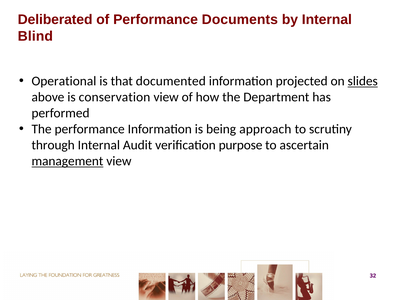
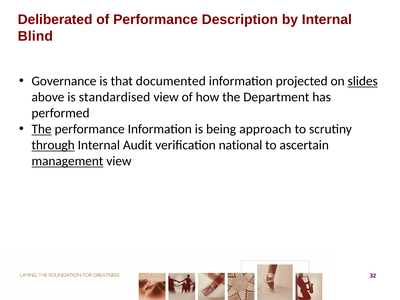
Documents: Documents -> Description
Operational: Operational -> Governance
conservation: conservation -> standardised
The at (42, 129) underline: none -> present
through underline: none -> present
purpose: purpose -> national
